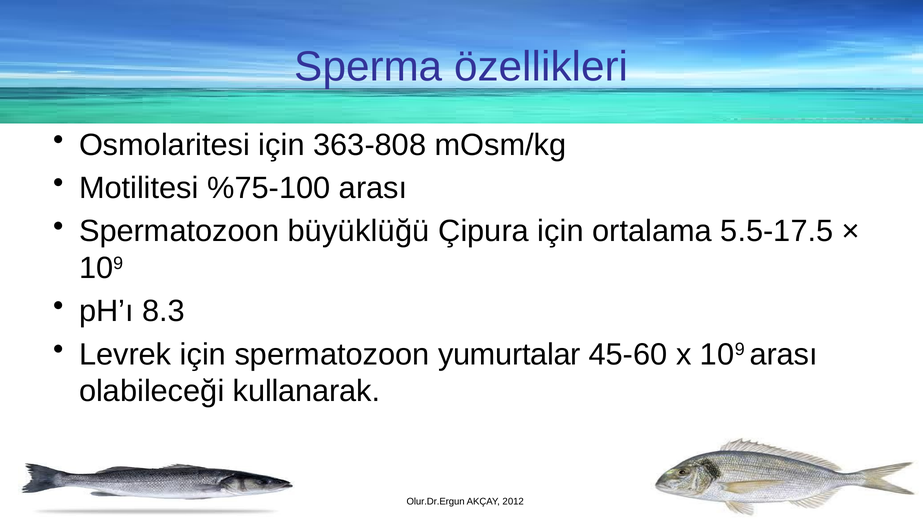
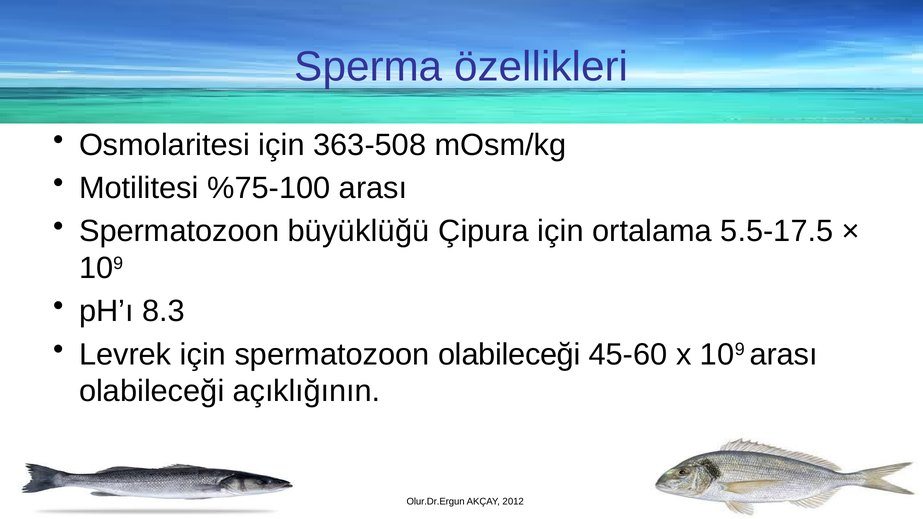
363-808: 363-808 -> 363-508
spermatozoon yumurtalar: yumurtalar -> olabileceği
kullanarak: kullanarak -> açıklığının
